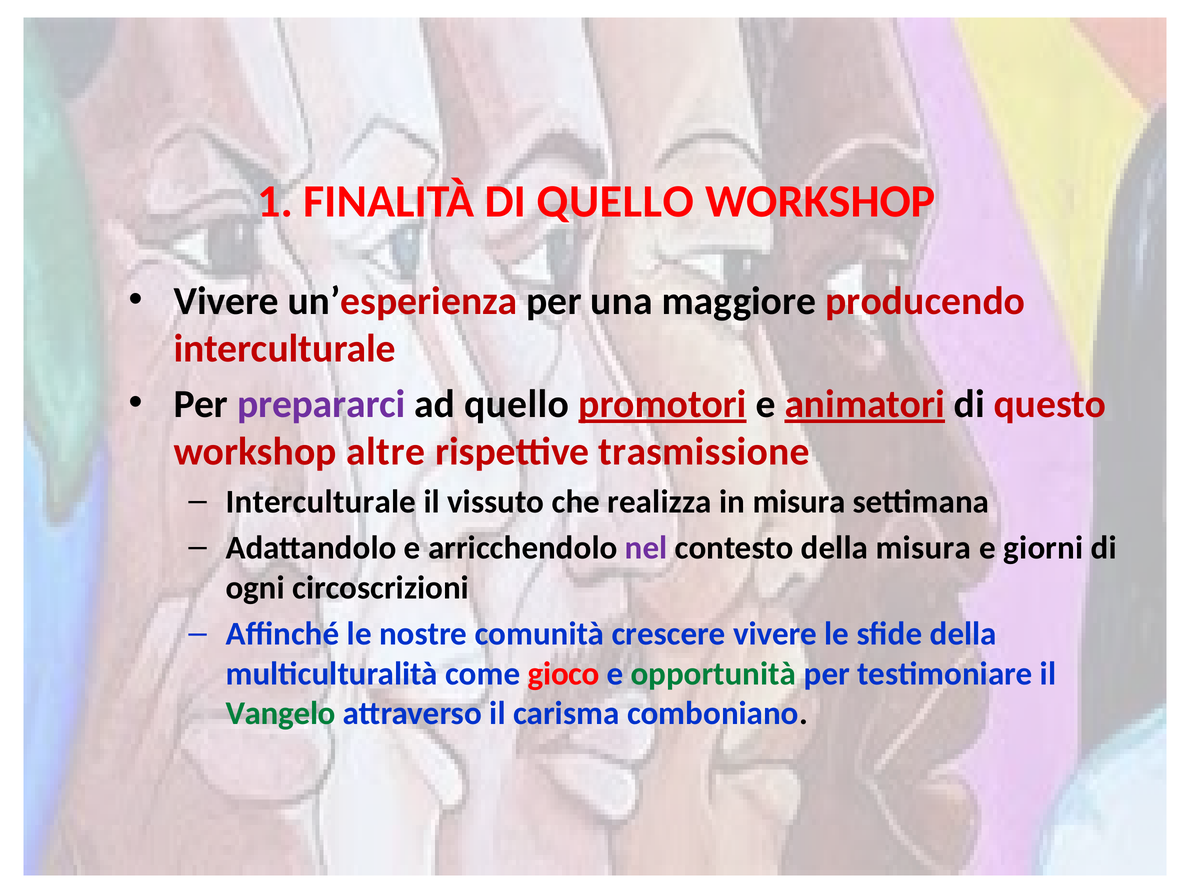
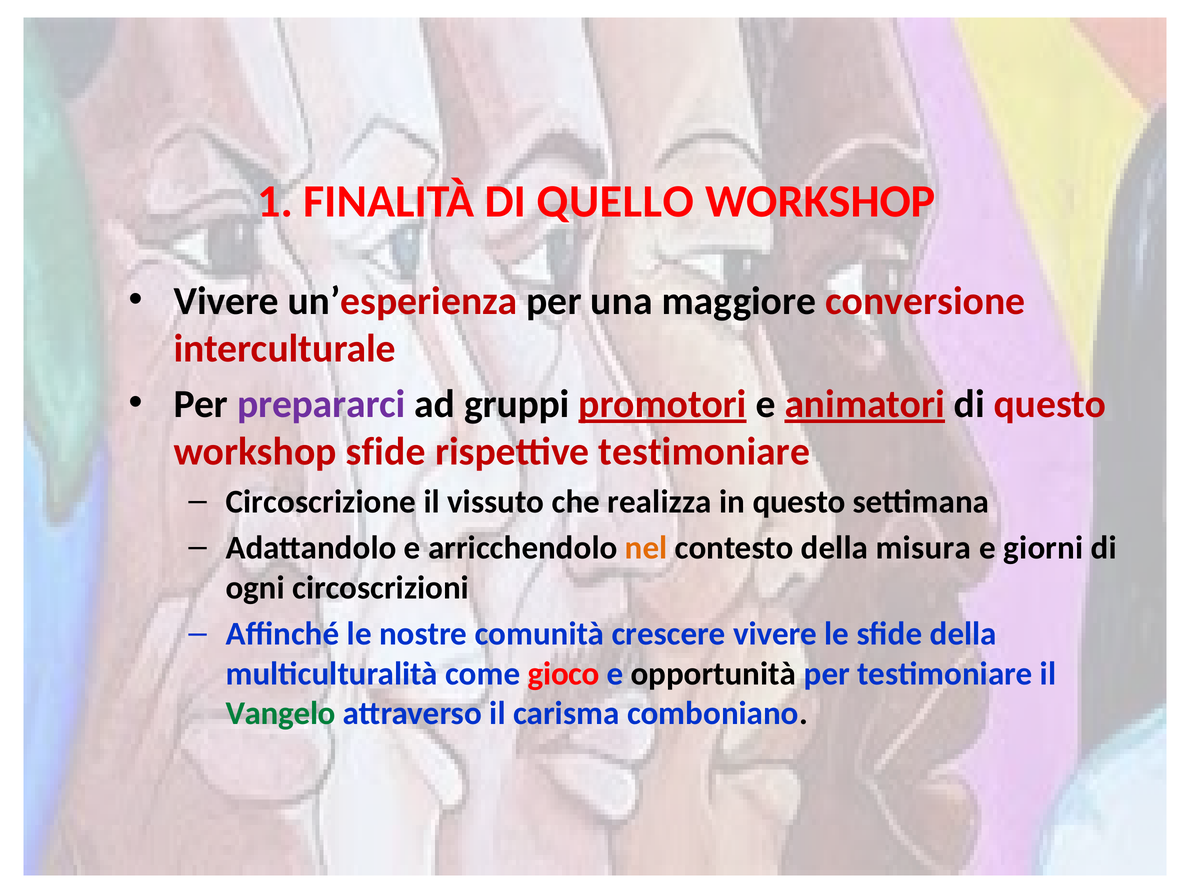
producendo: producendo -> conversione
ad quello: quello -> gruppi
workshop altre: altre -> sfide
rispettive trasmissione: trasmissione -> testimoniare
Interculturale at (321, 501): Interculturale -> Circoscrizione
in misura: misura -> questo
nel colour: purple -> orange
opportunità colour: green -> black
